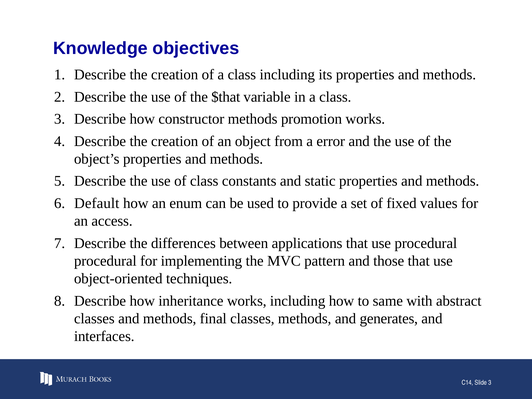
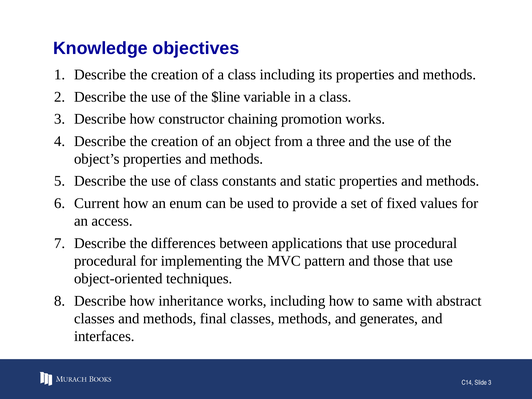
$that: $that -> $line
constructor methods: methods -> chaining
error: error -> three
Default: Default -> Current
